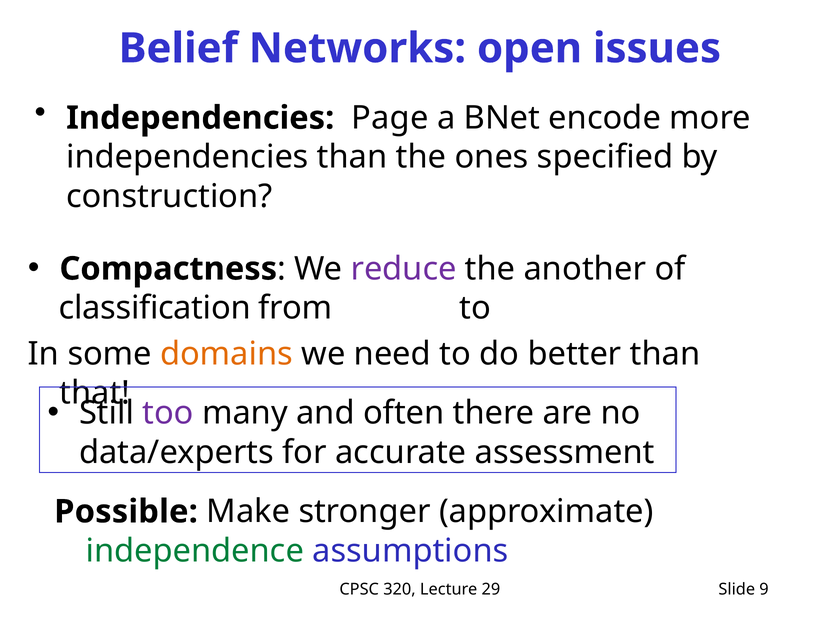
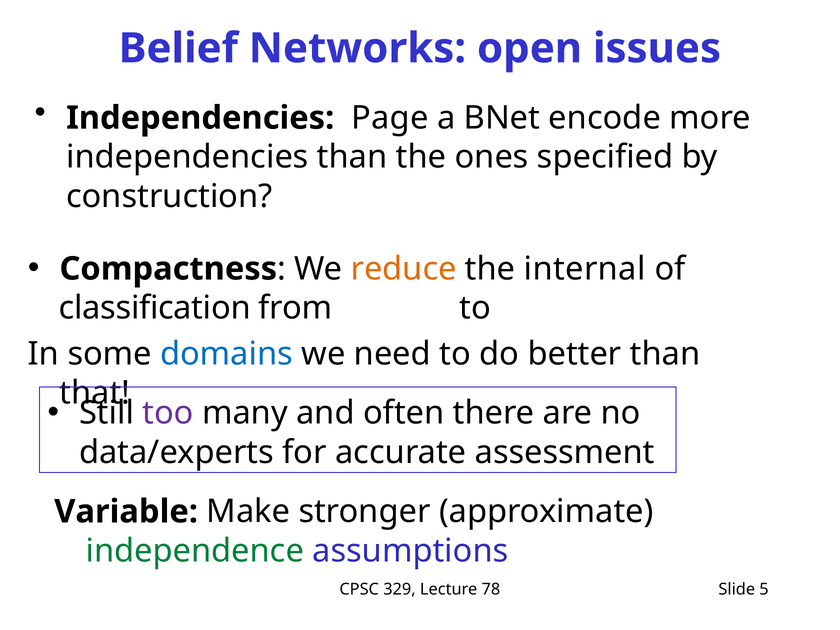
reduce colour: purple -> orange
another: another -> internal
domains colour: orange -> blue
Possible: Possible -> Variable
320: 320 -> 329
29: 29 -> 78
9: 9 -> 5
